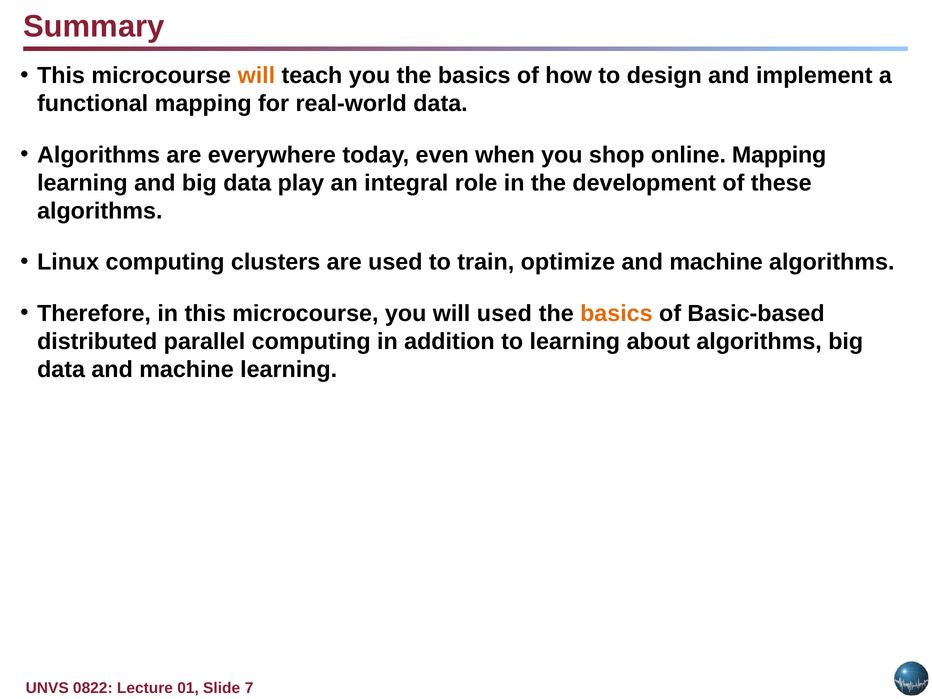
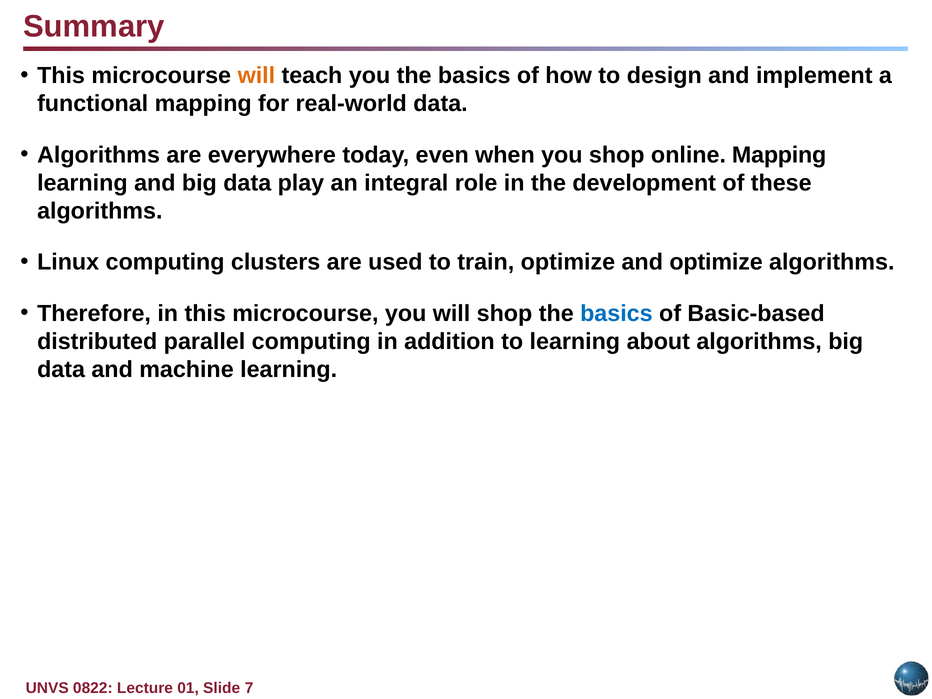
optimize and machine: machine -> optimize
will used: used -> shop
basics at (616, 313) colour: orange -> blue
